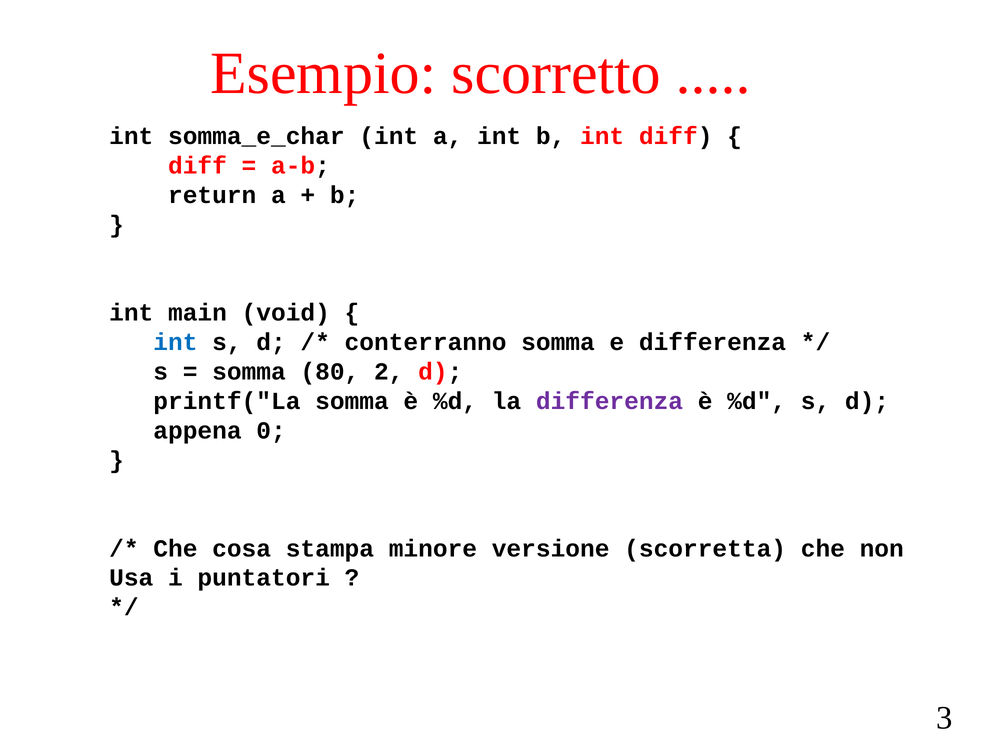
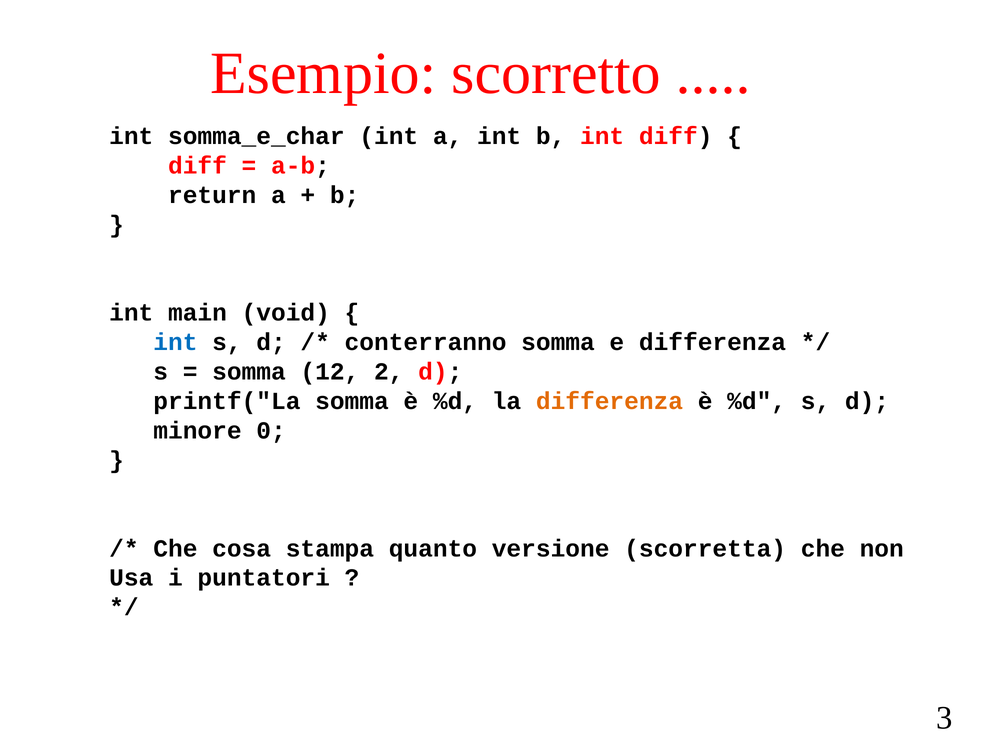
80: 80 -> 12
differenza at (609, 401) colour: purple -> orange
appena: appena -> minore
minore: minore -> quanto
